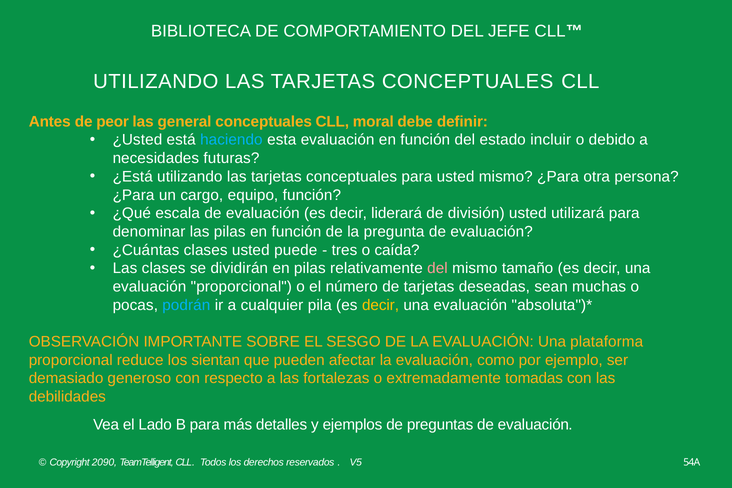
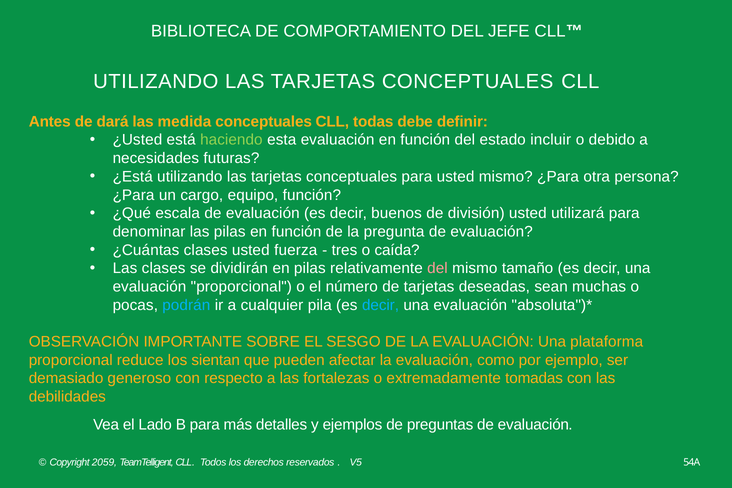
peor: peor -> dará
general: general -> medida
moral: moral -> todas
haciendo colour: light blue -> light green
liderará: liderará -> buenos
puede: puede -> fuerza
decir at (381, 305) colour: yellow -> light blue
2090: 2090 -> 2059
